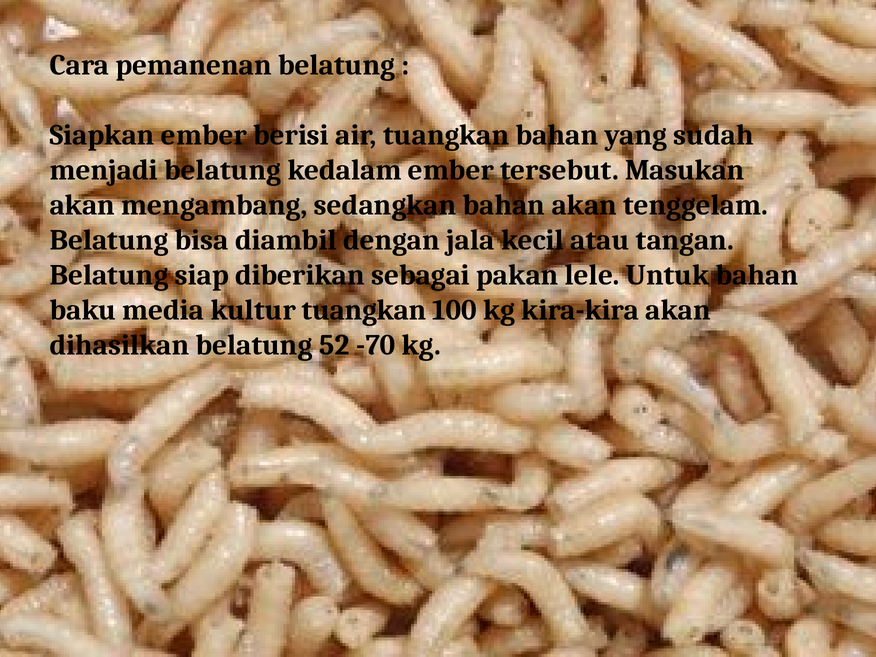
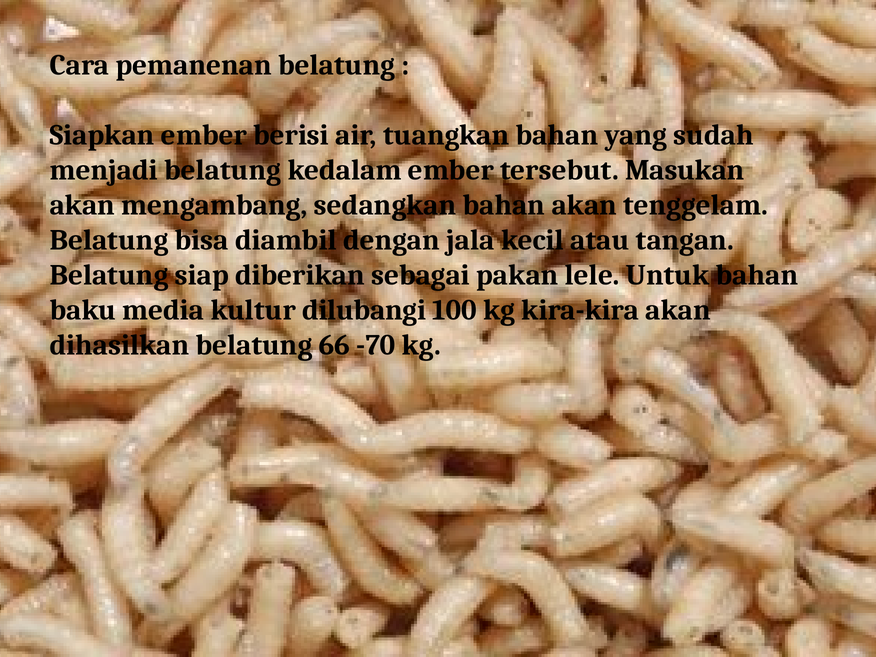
kultur tuangkan: tuangkan -> dilubangi
52: 52 -> 66
